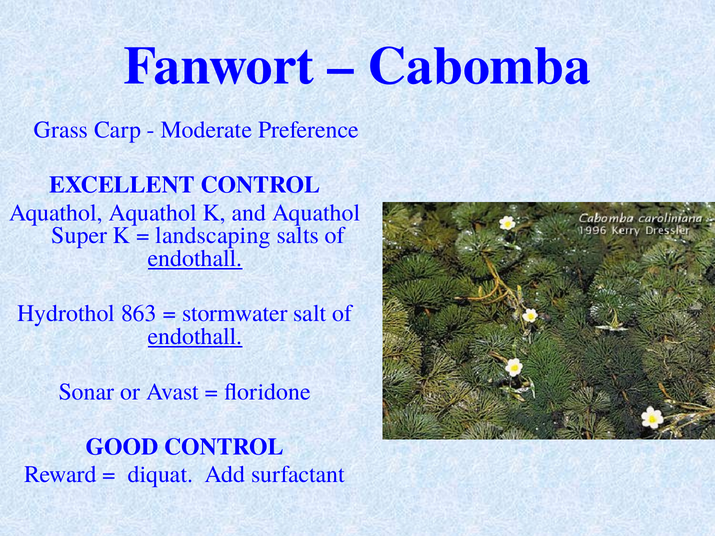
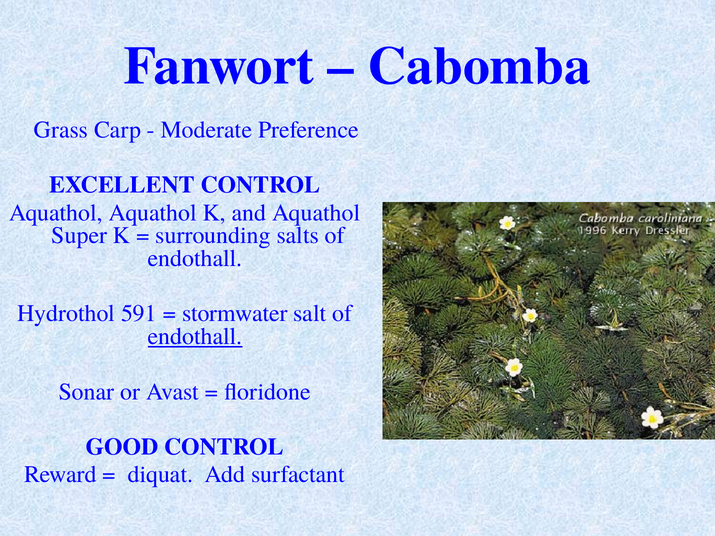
landscaping: landscaping -> surrounding
endothall at (195, 259) underline: present -> none
863: 863 -> 591
